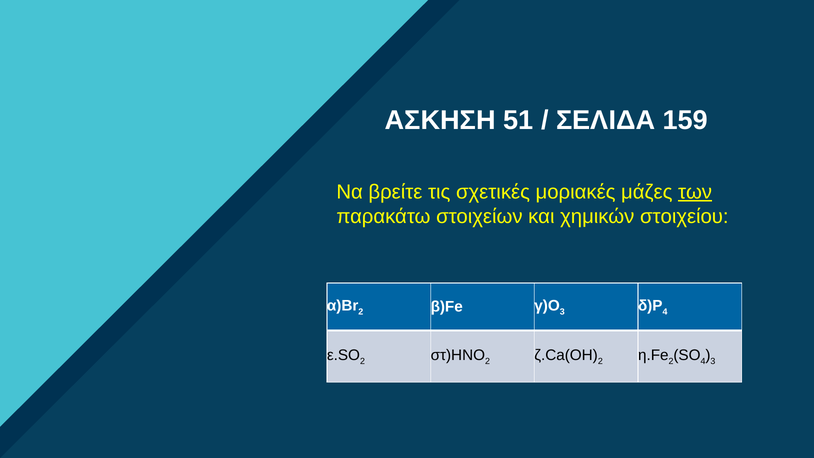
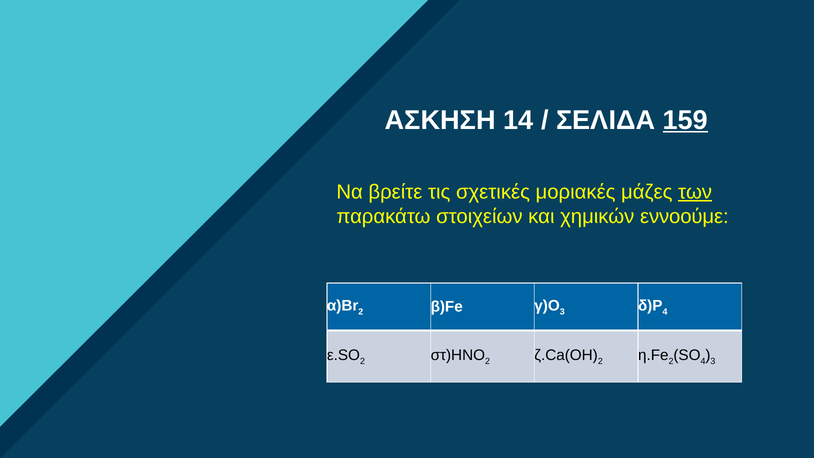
51: 51 -> 14
159 underline: none -> present
στοιχείου: στοιχείου -> εννοούμε
